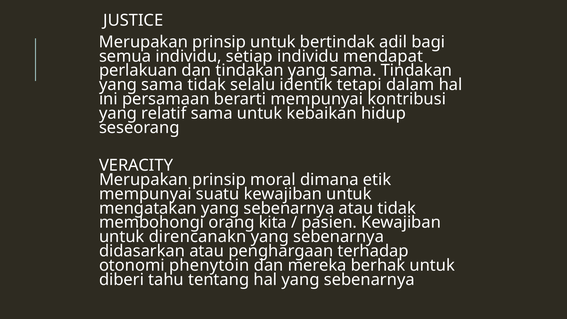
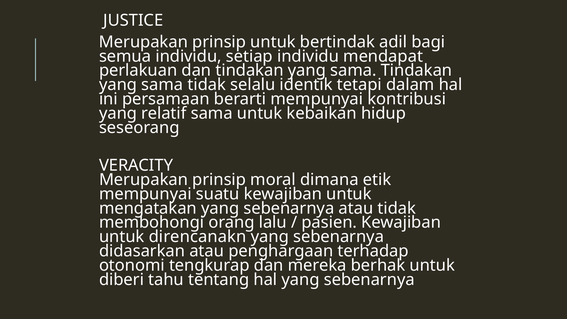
kita: kita -> lalu
phenytoin: phenytoin -> tengkurap
